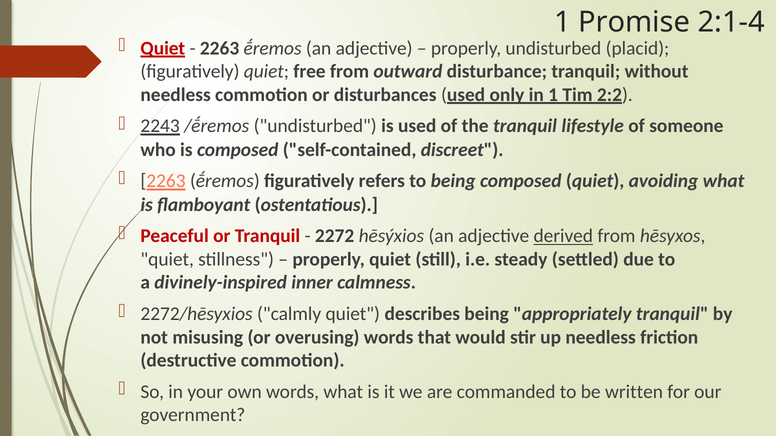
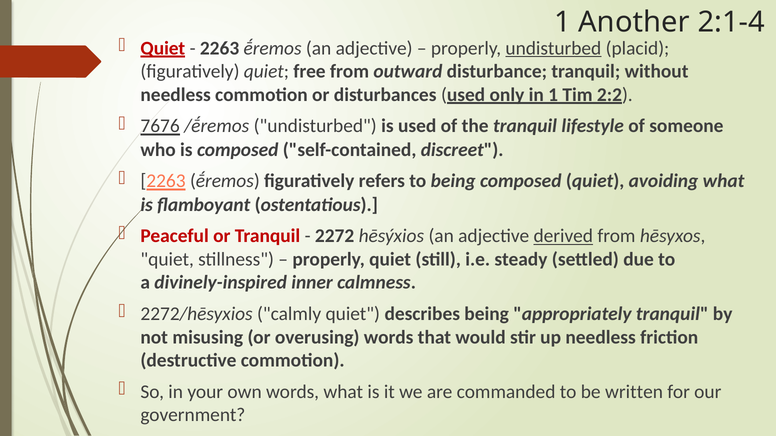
Promise: Promise -> Another
undisturbed at (553, 48) underline: none -> present
2243: 2243 -> 7676
